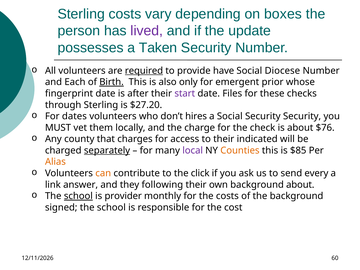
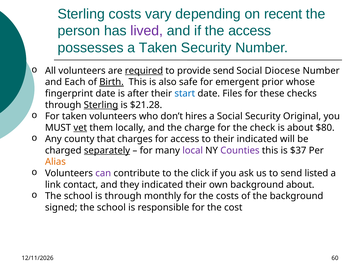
boxes: boxes -> recent
the update: update -> access
provide have: have -> send
only: only -> safe
start colour: purple -> blue
Sterling at (101, 105) underline: none -> present
$27.20: $27.20 -> $21.28
For dates: dates -> taken
Security Security: Security -> Original
vet underline: none -> present
$76: $76 -> $80
Counties colour: orange -> purple
$85: $85 -> $37
can colour: orange -> purple
every: every -> listed
answer: answer -> contact
they following: following -> indicated
school at (78, 196) underline: present -> none
is provider: provider -> through
